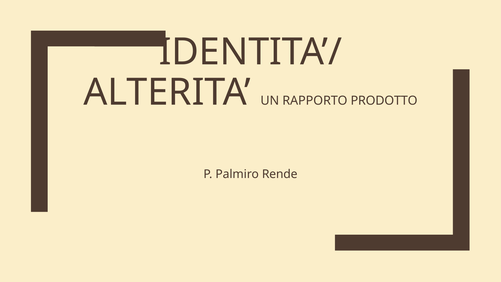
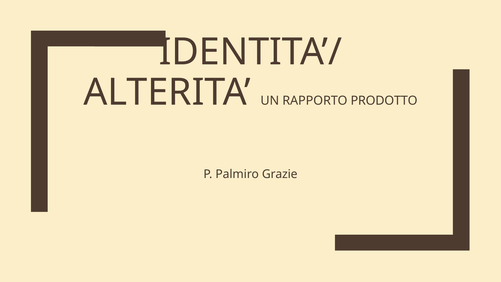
Rende: Rende -> Grazie
